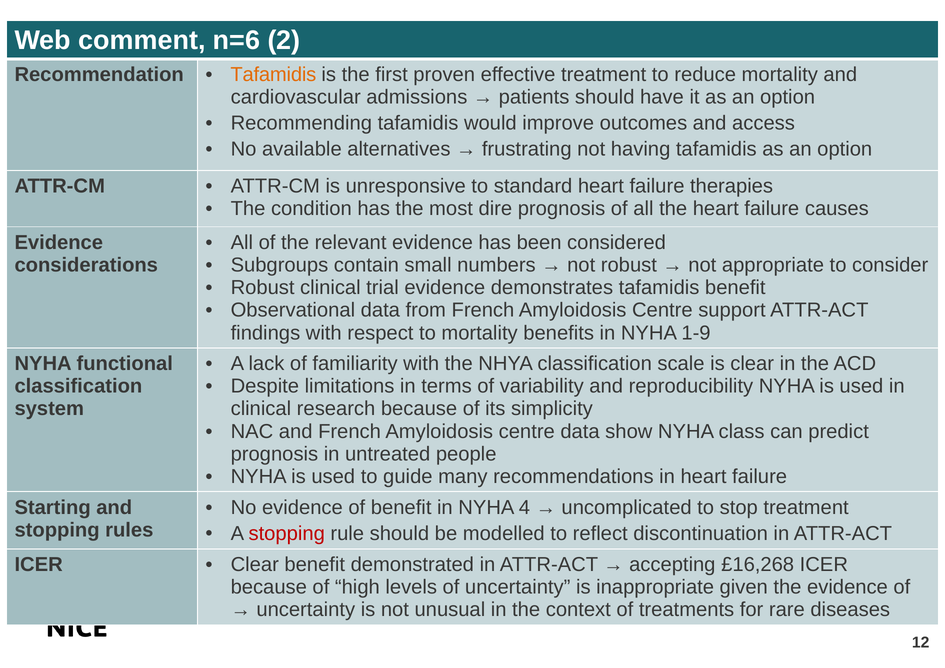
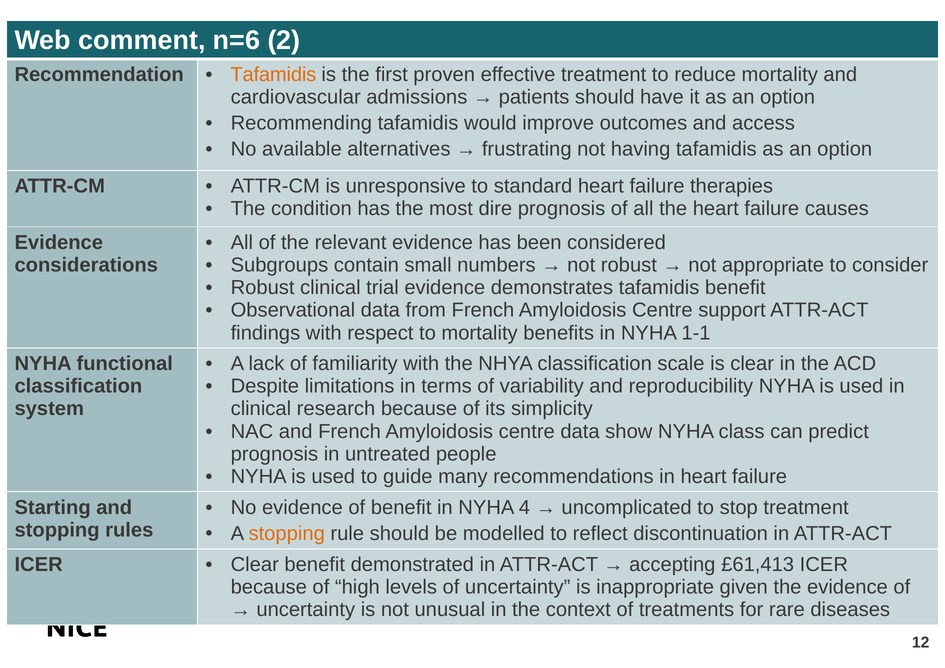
1-9: 1-9 -> 1-1
stopping at (287, 534) colour: red -> orange
£16,268: £16,268 -> £61,413
